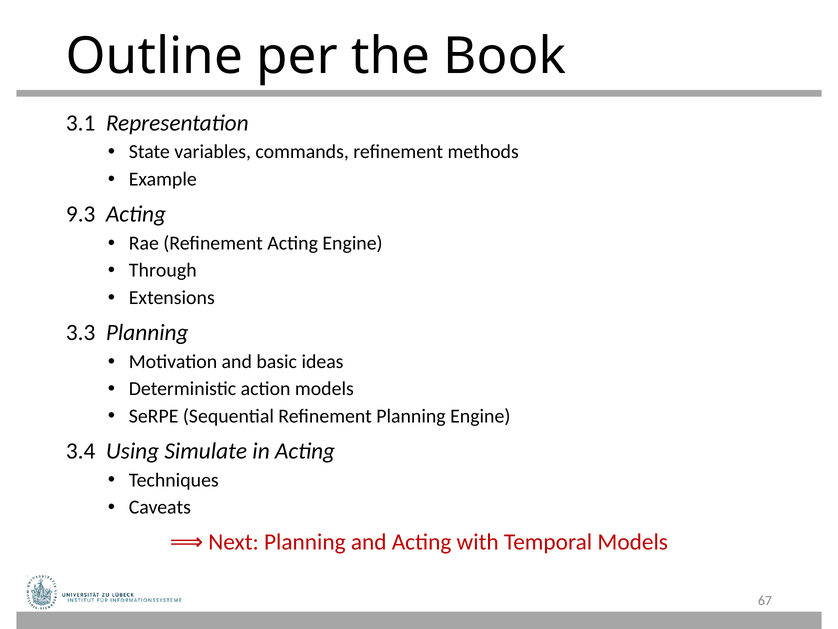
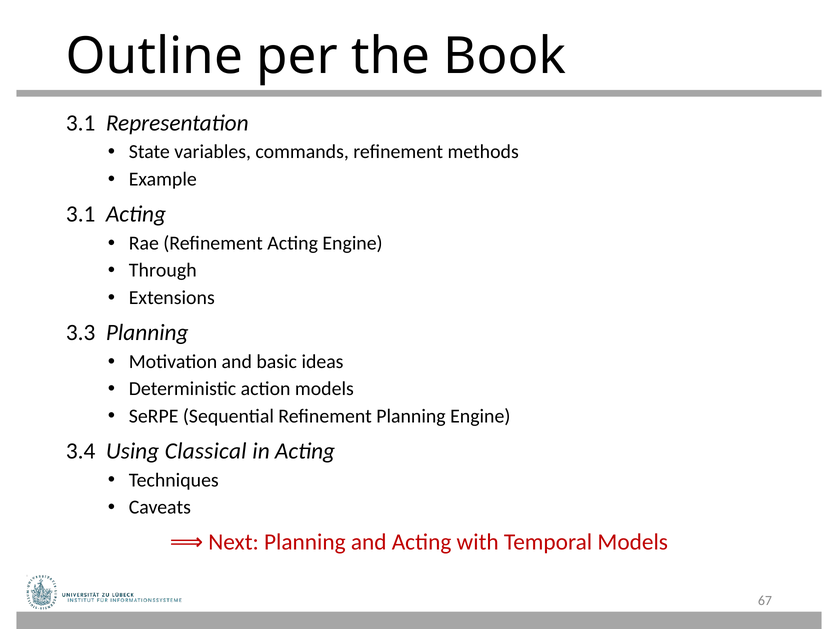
9.3 at (81, 214): 9.3 -> 3.1
Simulate: Simulate -> Classical
